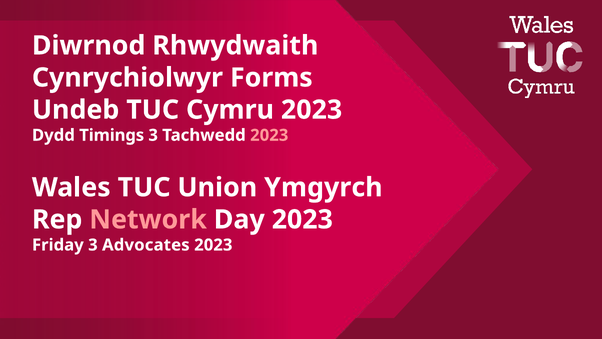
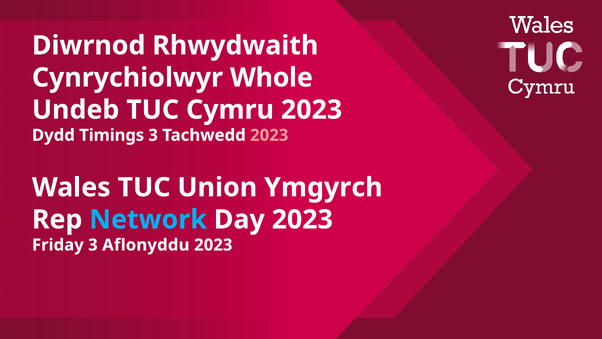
Forms: Forms -> Whole
Network colour: pink -> light blue
Advocates: Advocates -> Aflonyddu
